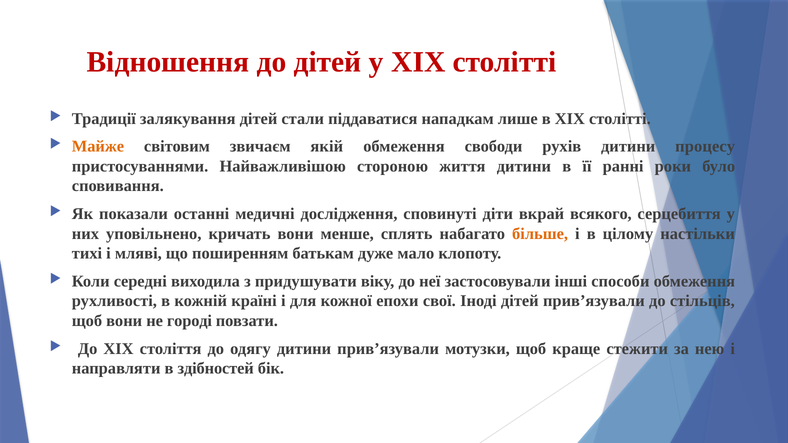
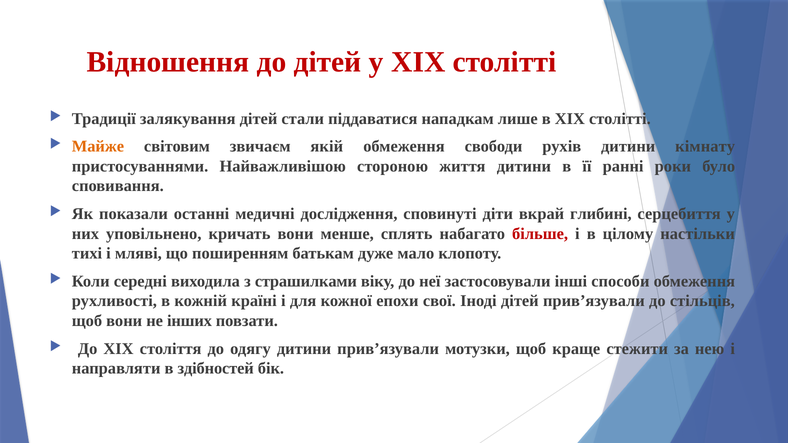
процесу: процесу -> кімнату
всякого: всякого -> глибині
більше colour: orange -> red
придушувати: придушувати -> страшилками
городі: городі -> інших
